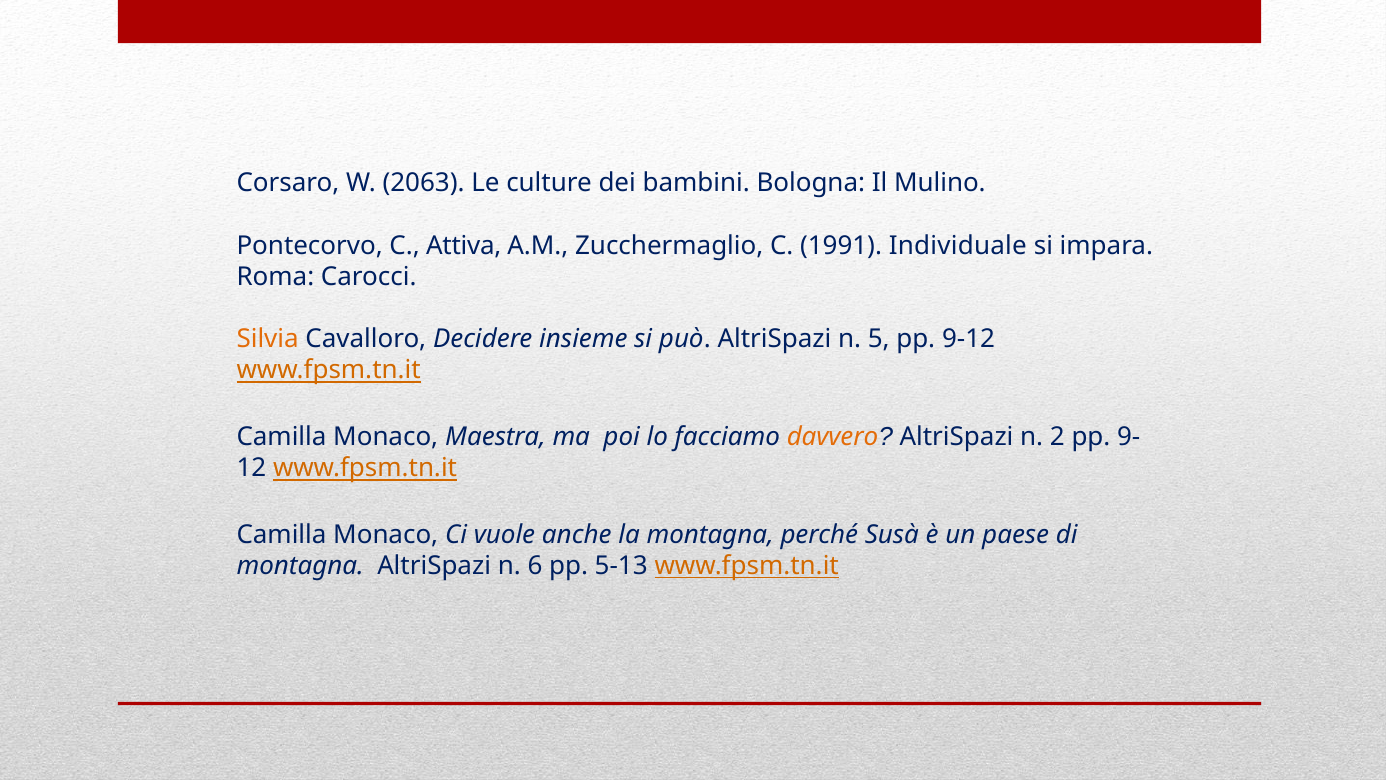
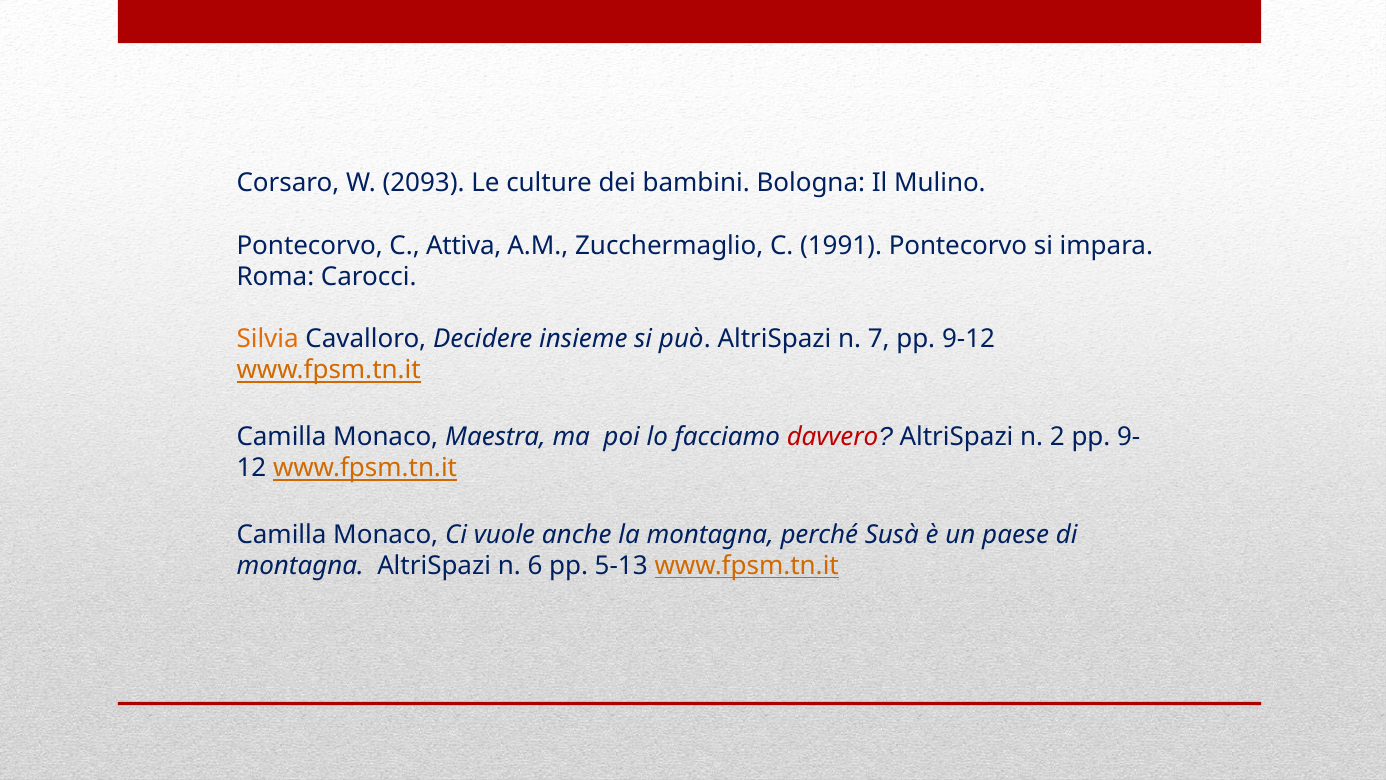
2063: 2063 -> 2093
1991 Individuale: Individuale -> Pontecorvo
5: 5 -> 7
davvero colour: orange -> red
